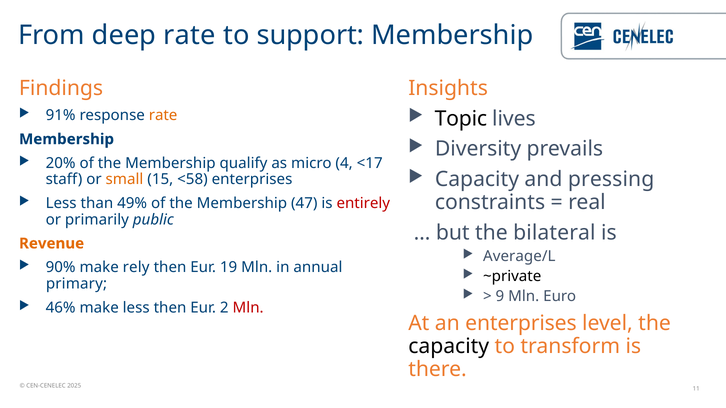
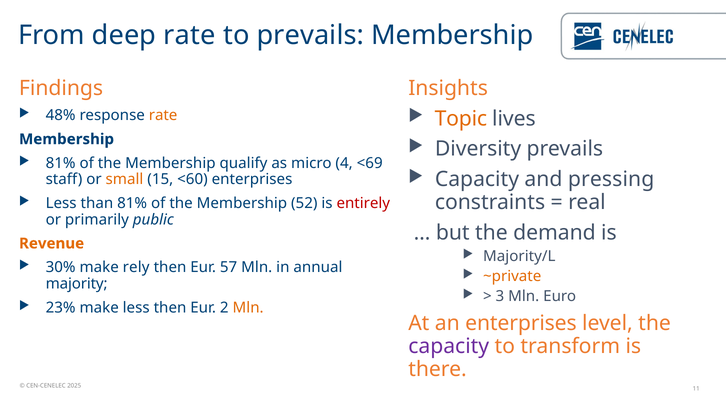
to support: support -> prevails
91%: 91% -> 48%
Topic colour: black -> orange
20% at (61, 163): 20% -> 81%
<17: <17 -> <69
<58: <58 -> <60
than 49%: 49% -> 81%
47: 47 -> 52
bilateral: bilateral -> demand
Average/L: Average/L -> Majority/L
90%: 90% -> 30%
19: 19 -> 57
~private colour: black -> orange
primary: primary -> majority
9: 9 -> 3
46%: 46% -> 23%
Mln at (248, 308) colour: red -> orange
capacity at (449, 346) colour: black -> purple
